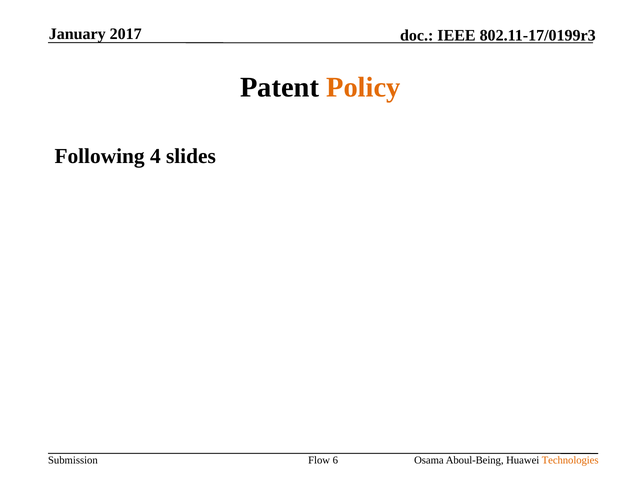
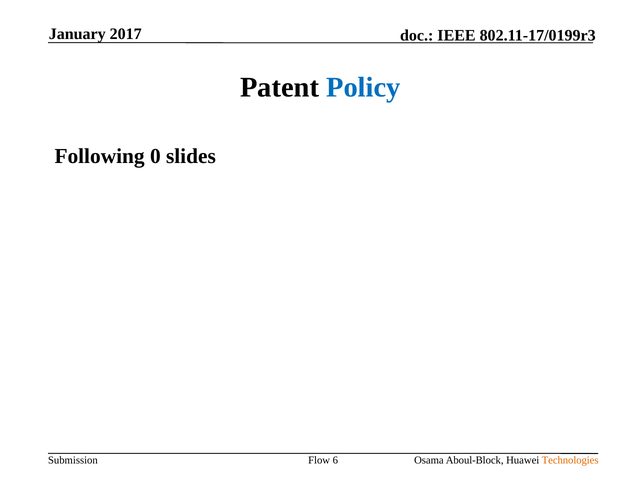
Policy colour: orange -> blue
4: 4 -> 0
Aboul-Being: Aboul-Being -> Aboul-Block
